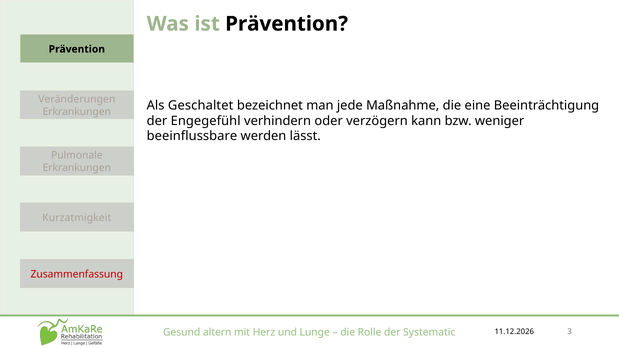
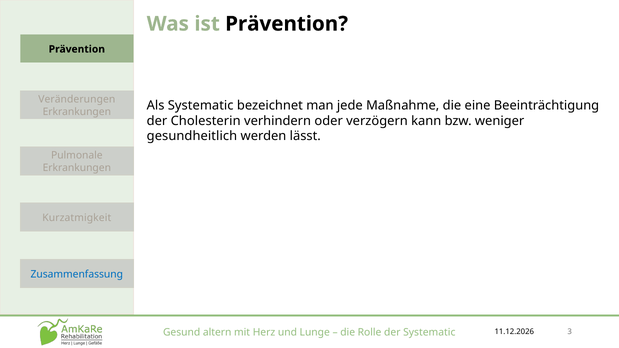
Als Geschaltet: Geschaltet -> Systematic
Engegefühl: Engegefühl -> Cholesterin
beeinflussbare: beeinflussbare -> gesundheitlich
Zusammenfassung colour: red -> blue
